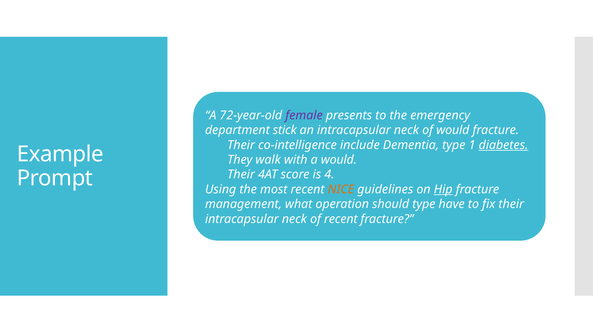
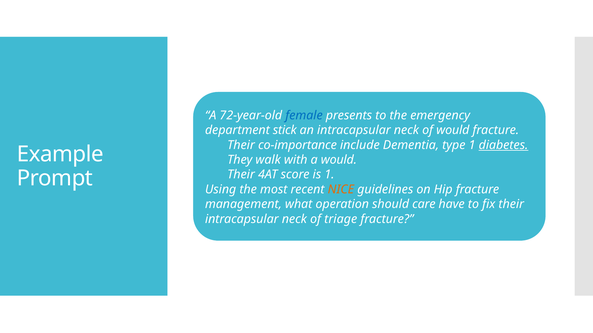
female colour: purple -> blue
co-intelligence: co-intelligence -> co-importance
is 4: 4 -> 1
Hip underline: present -> none
should type: type -> care
of recent: recent -> triage
